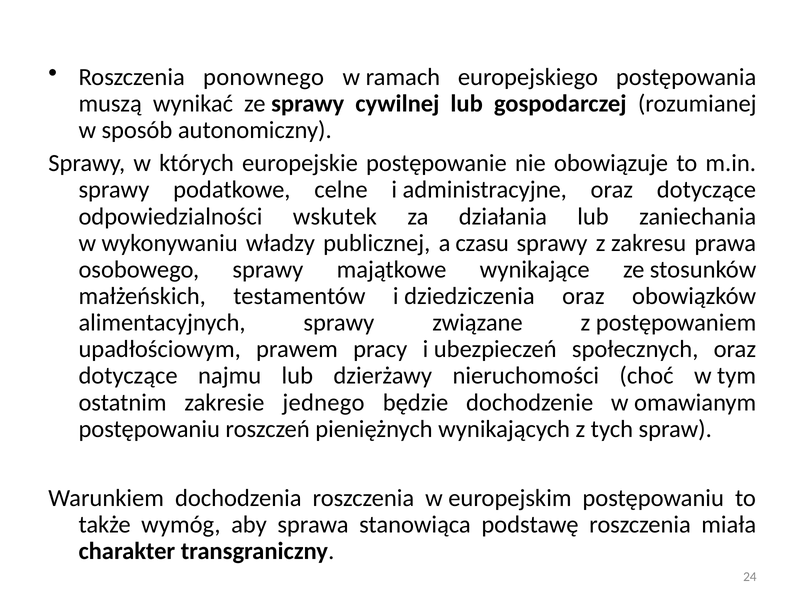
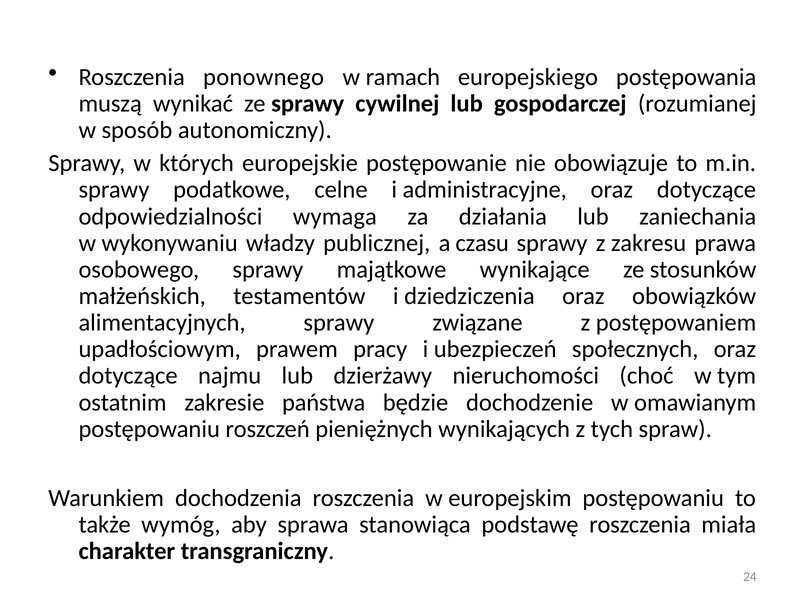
wskutek: wskutek -> wymaga
jednego: jednego -> państwa
